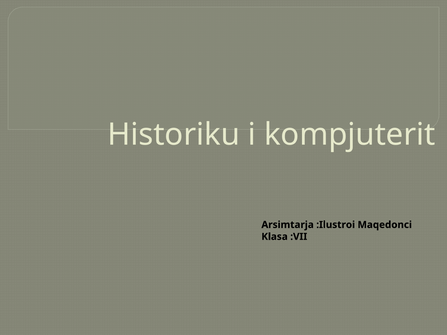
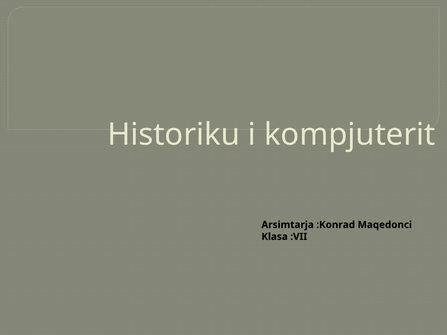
:Ilustroi: :Ilustroi -> :Konrad
